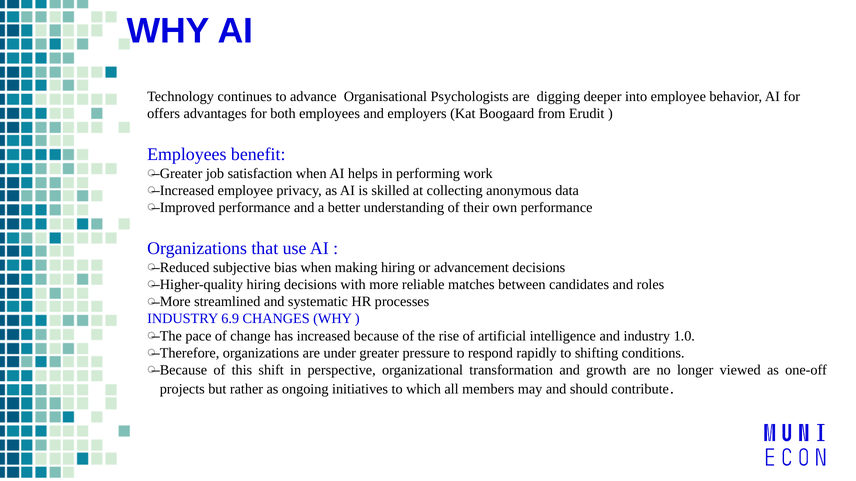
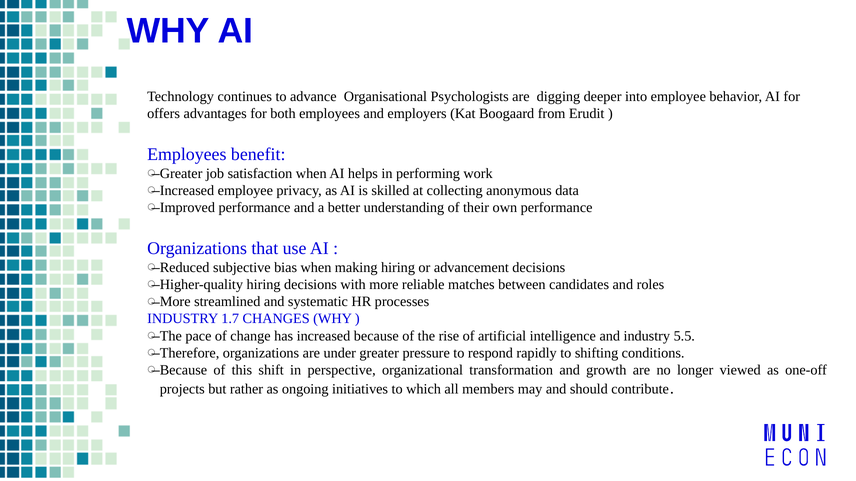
6.9: 6.9 -> 1.7
1.0: 1.0 -> 5.5
